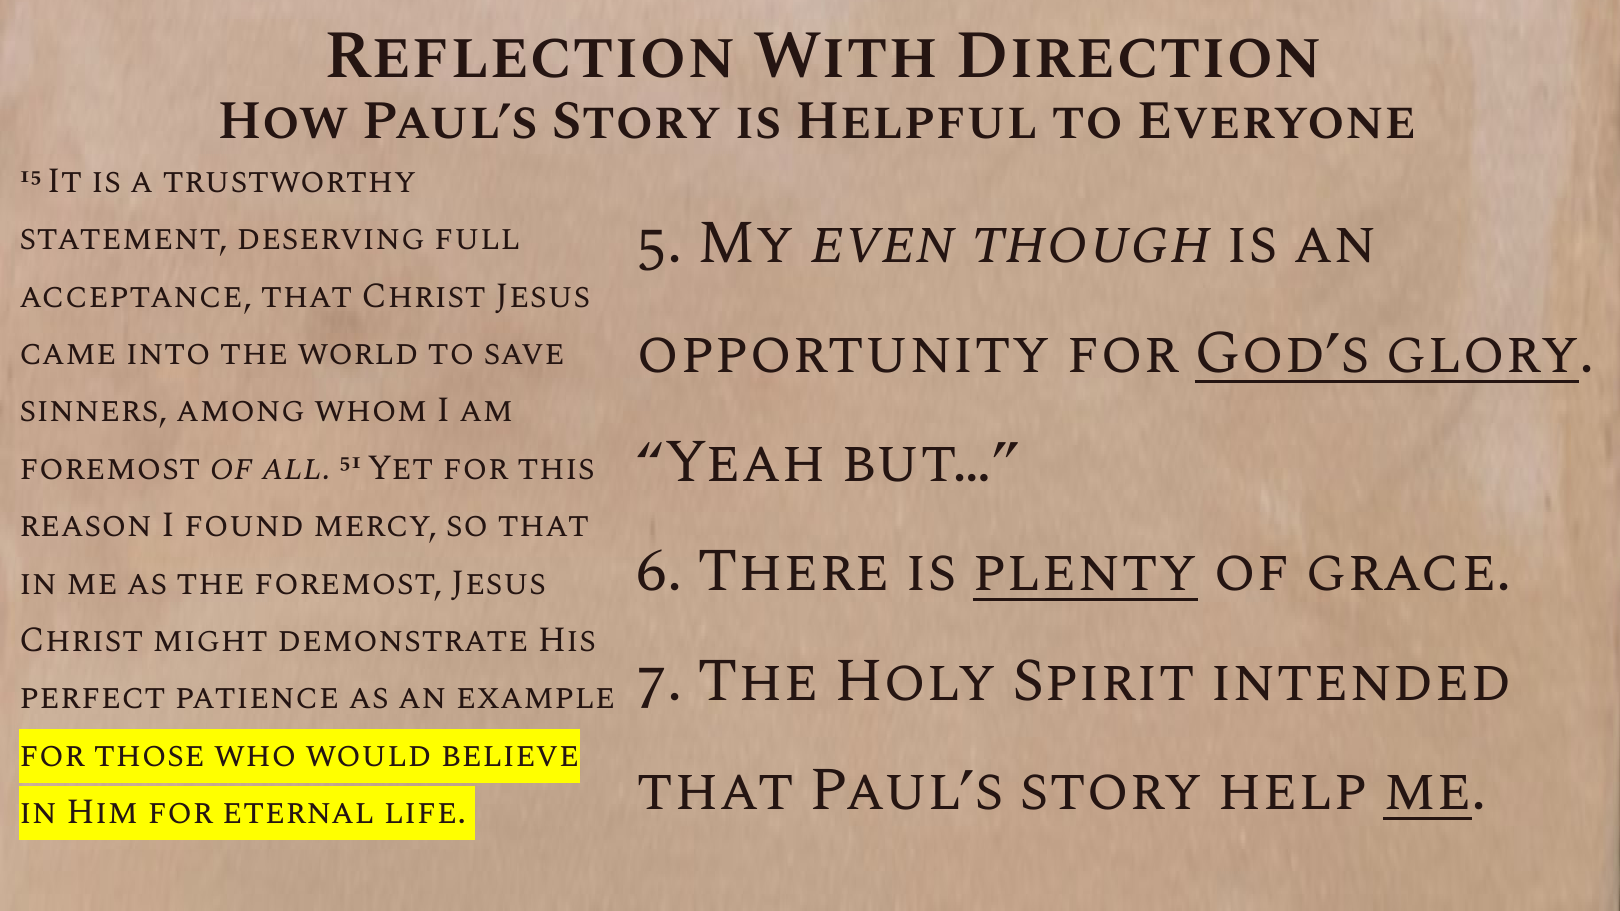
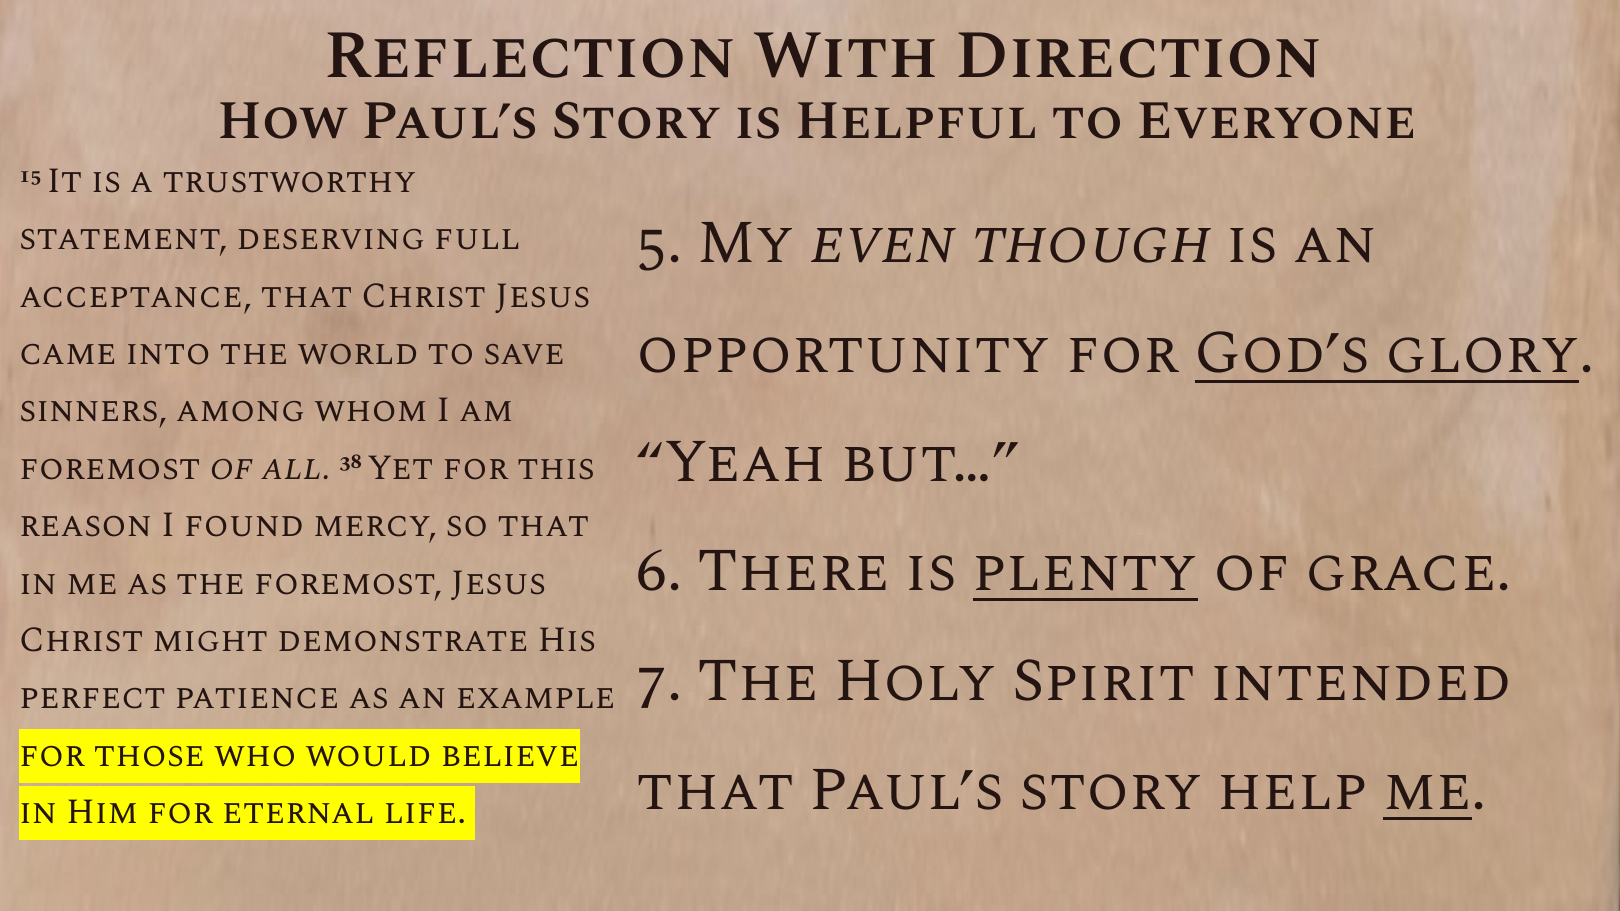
51: 51 -> 38
